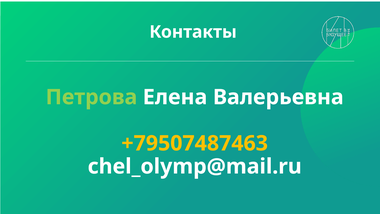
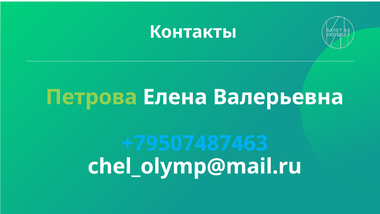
+79507487463 colour: yellow -> light blue
